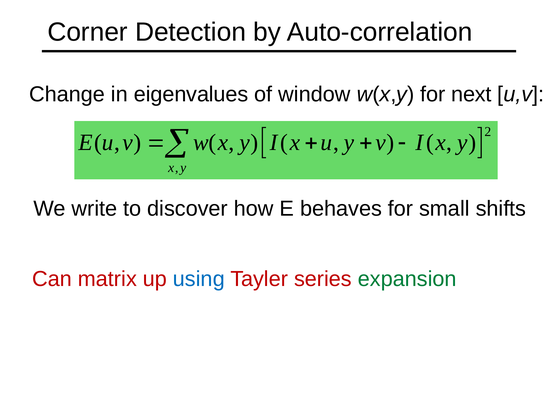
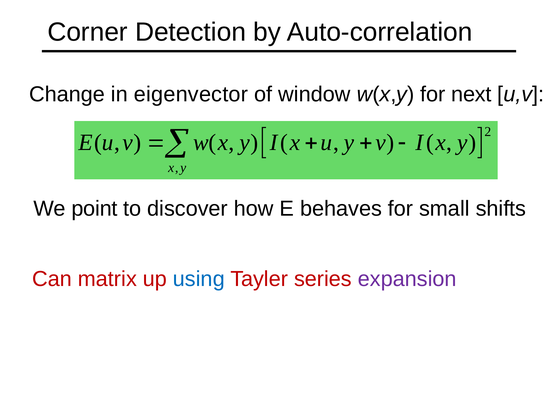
eigenvalues: eigenvalues -> eigenvector
write: write -> point
expansion colour: green -> purple
